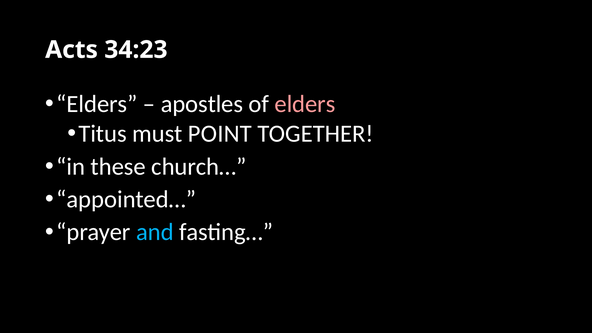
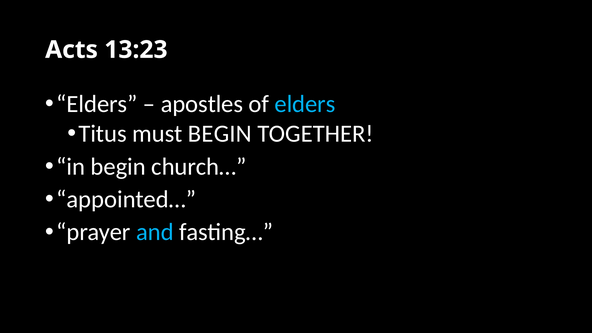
34:23: 34:23 -> 13:23
elders at (305, 104) colour: pink -> light blue
must POINT: POINT -> BEGIN
in these: these -> begin
